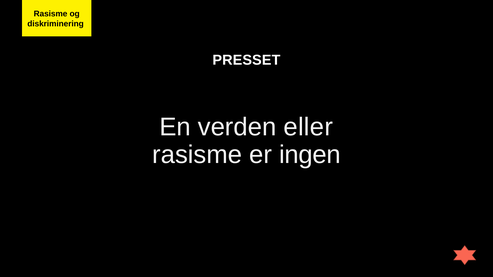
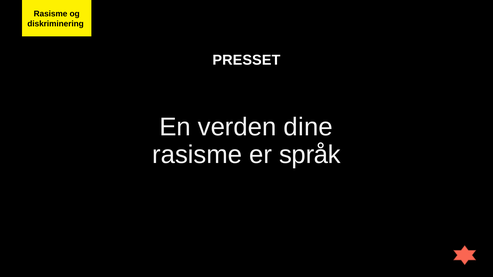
eller: eller -> dine
ingen: ingen -> språk
